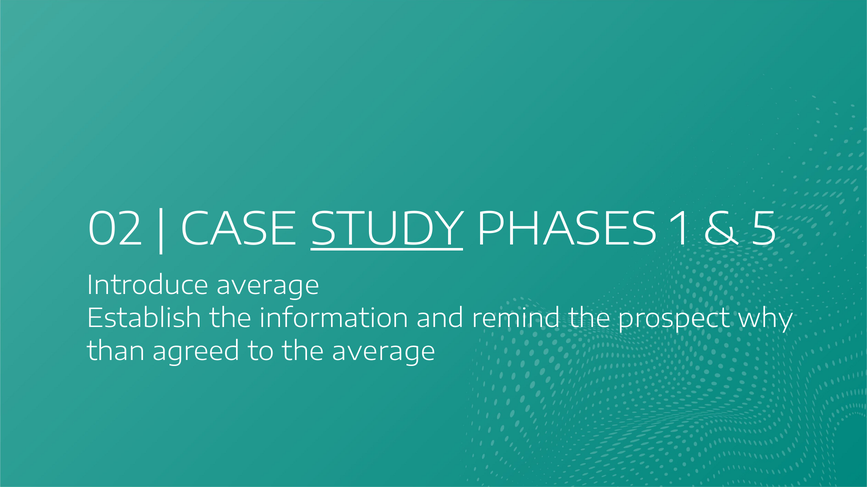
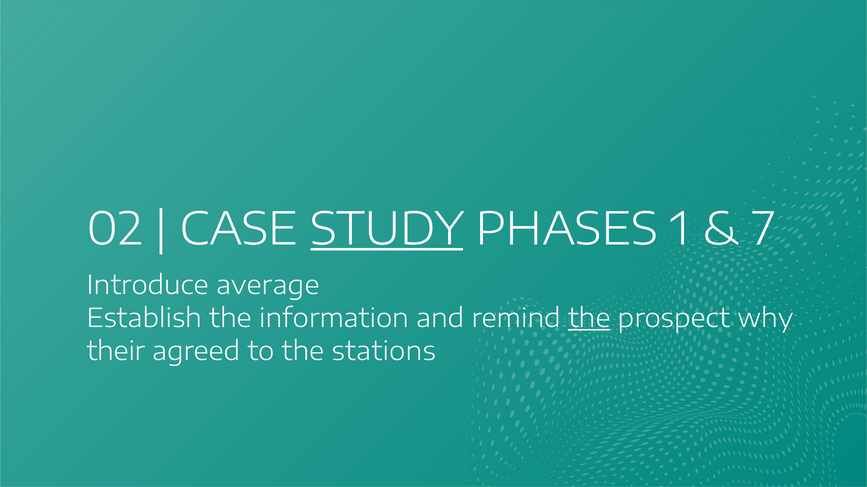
5: 5 -> 7
the at (589, 319) underline: none -> present
than: than -> their
the average: average -> stations
